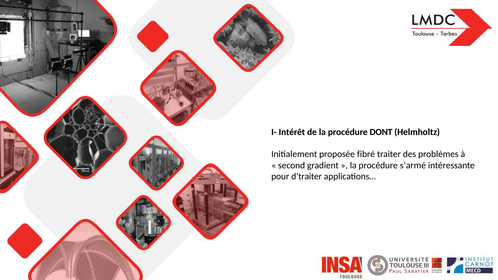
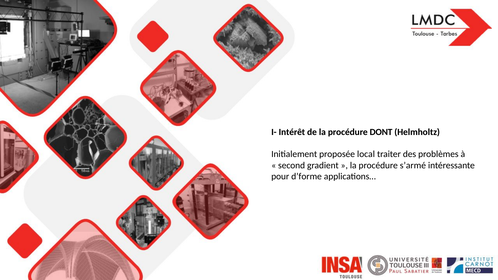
fibré: fibré -> local
d’traiter: d’traiter -> d’forme
